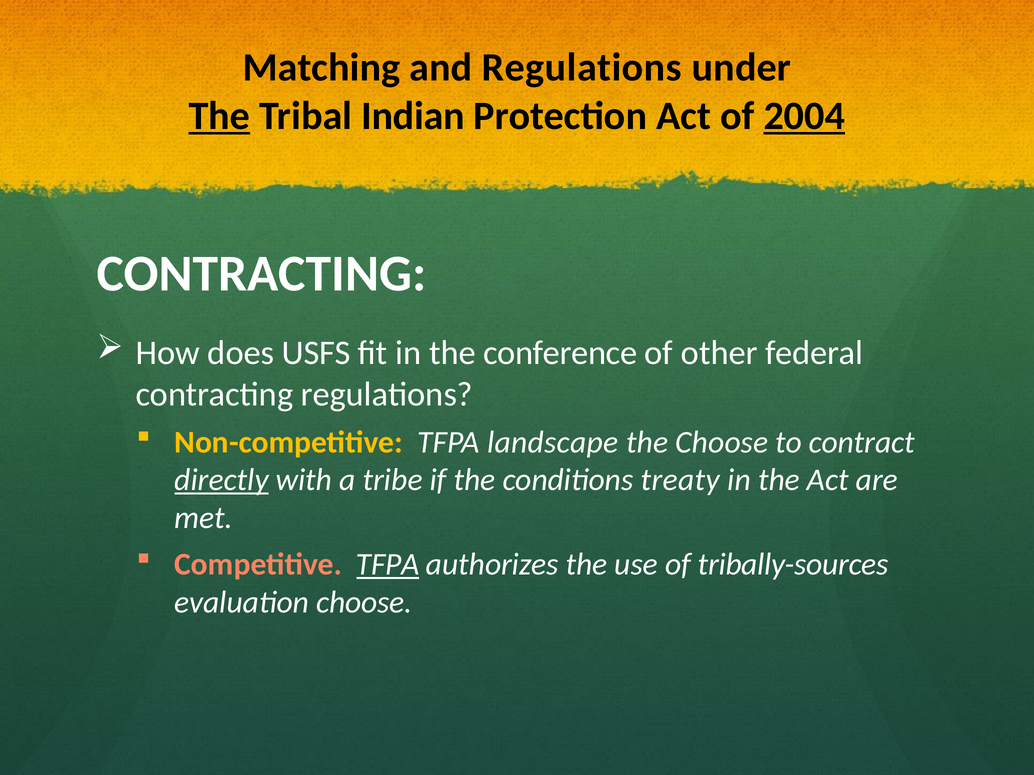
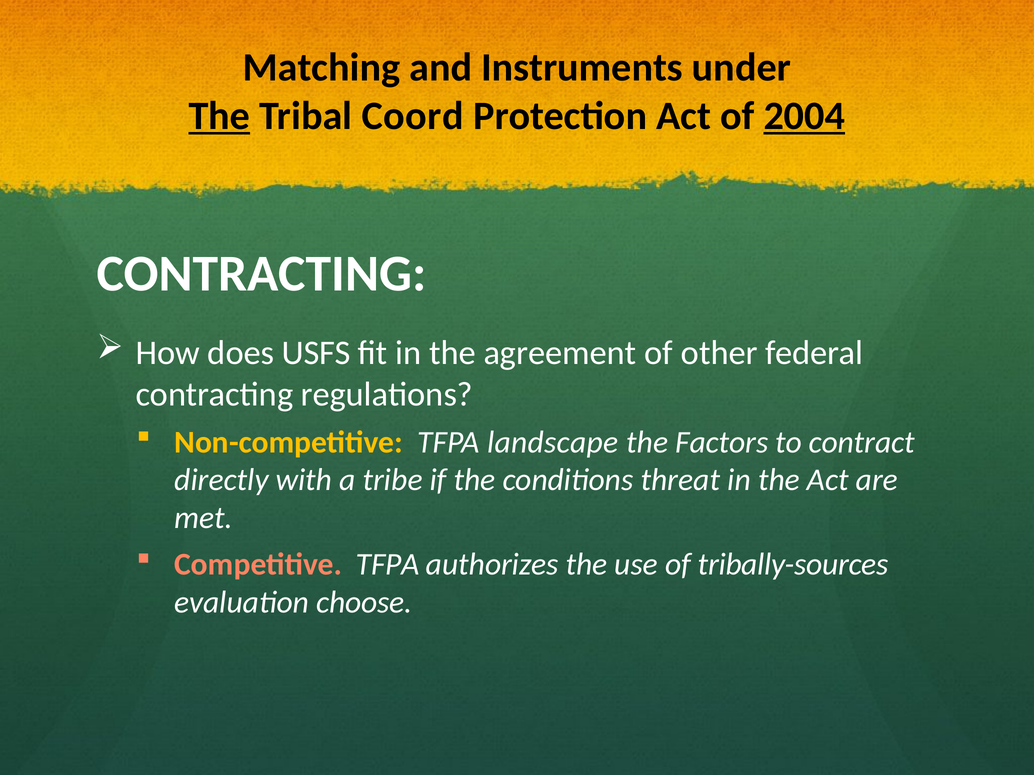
and Regulations: Regulations -> Instruments
Indian: Indian -> Coord
conference: conference -> agreement
the Choose: Choose -> Factors
directly underline: present -> none
treaty: treaty -> threat
TFPA at (388, 565) underline: present -> none
